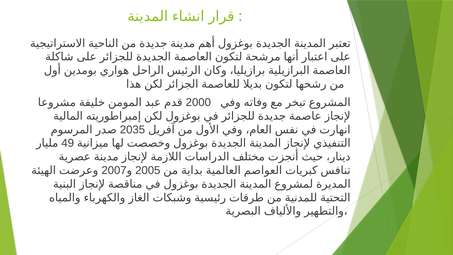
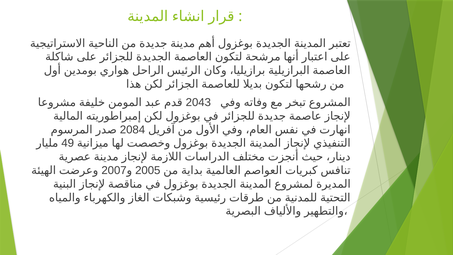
2000: 2000 -> 2043
2035: 2035 -> 2084
